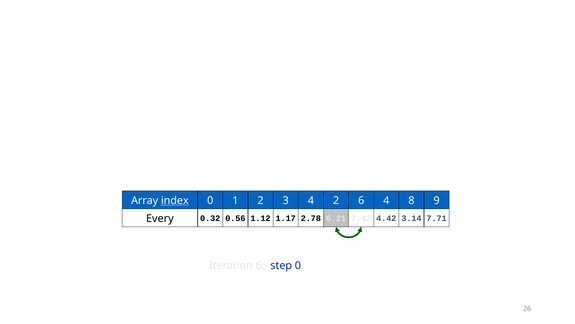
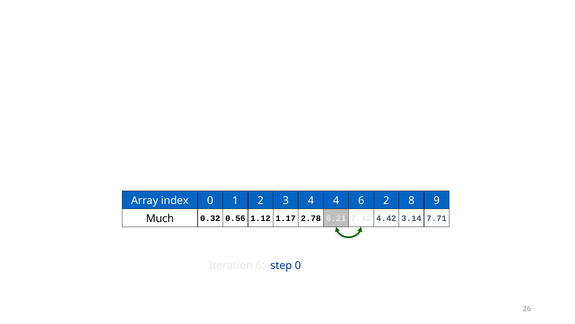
index underline: present -> none
4 2: 2 -> 4
6 4: 4 -> 2
Every: Every -> Much
